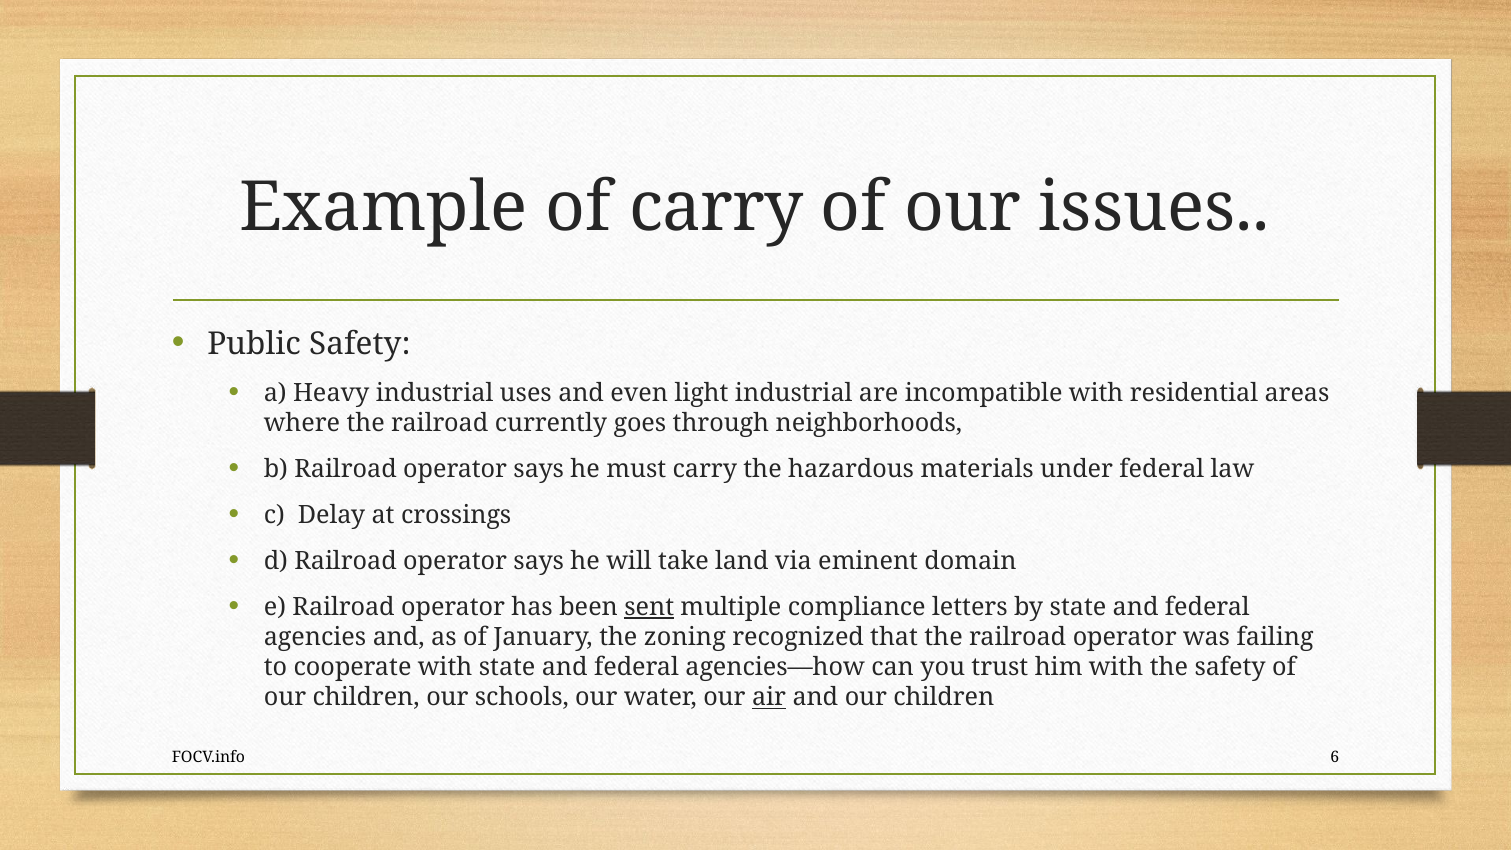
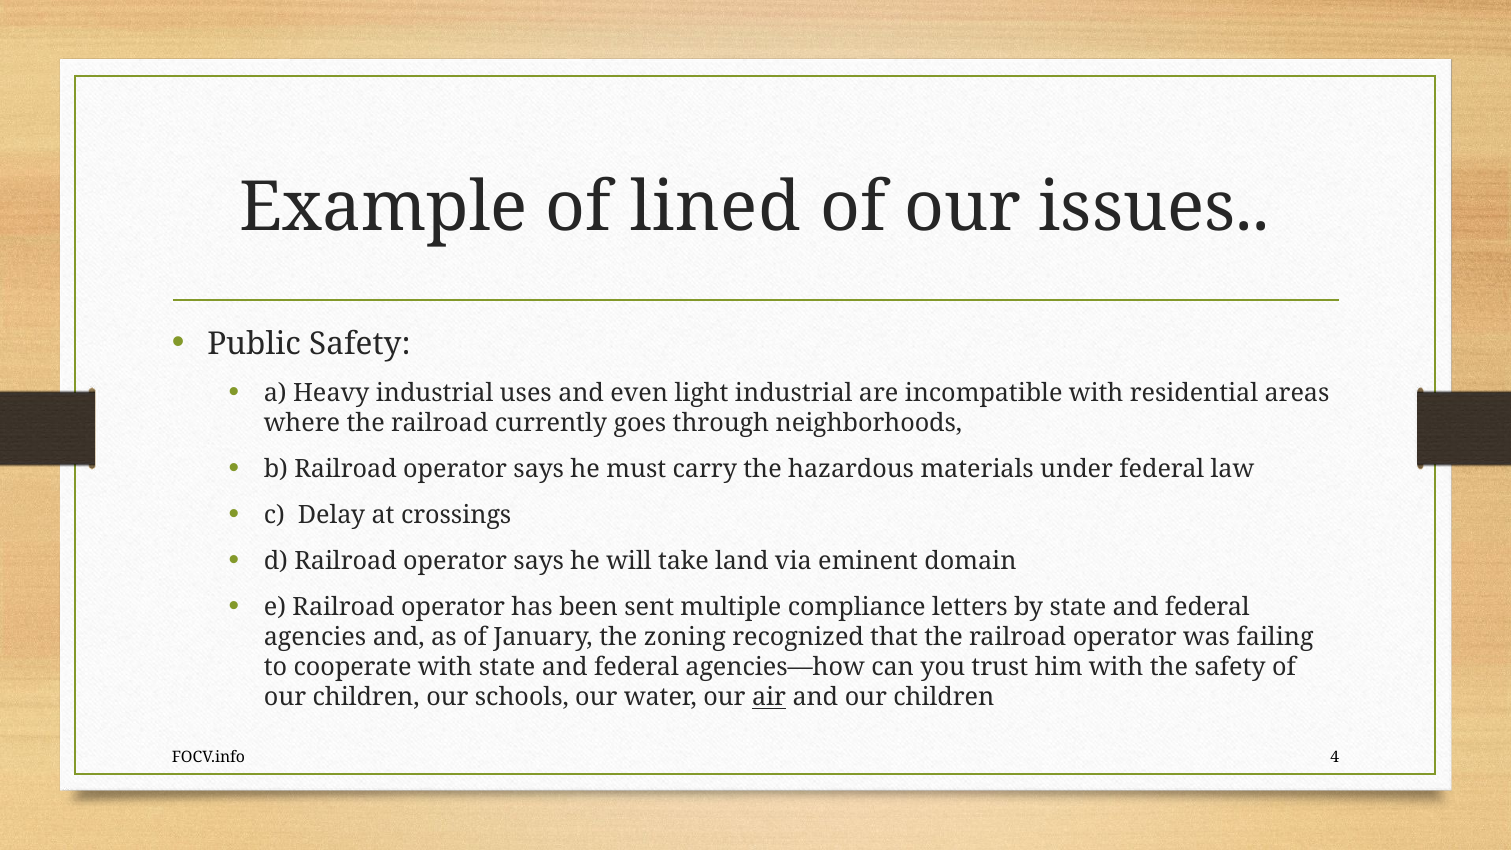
of carry: carry -> lined
sent underline: present -> none
6: 6 -> 4
